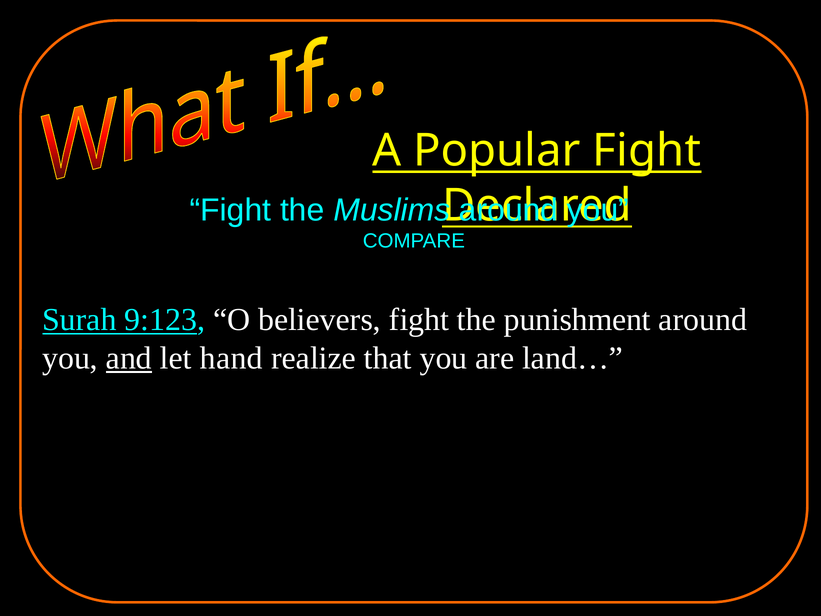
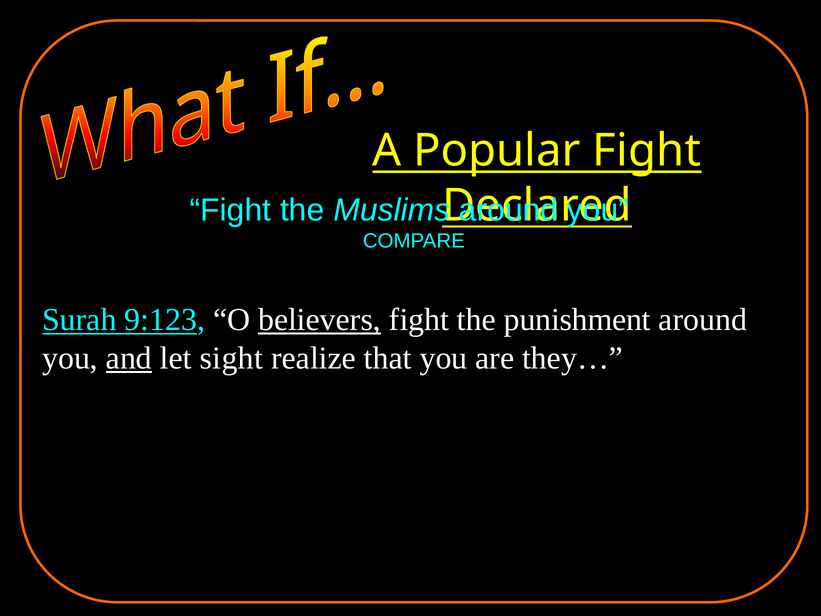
believers underline: none -> present
hand: hand -> sight
land…: land… -> they…
